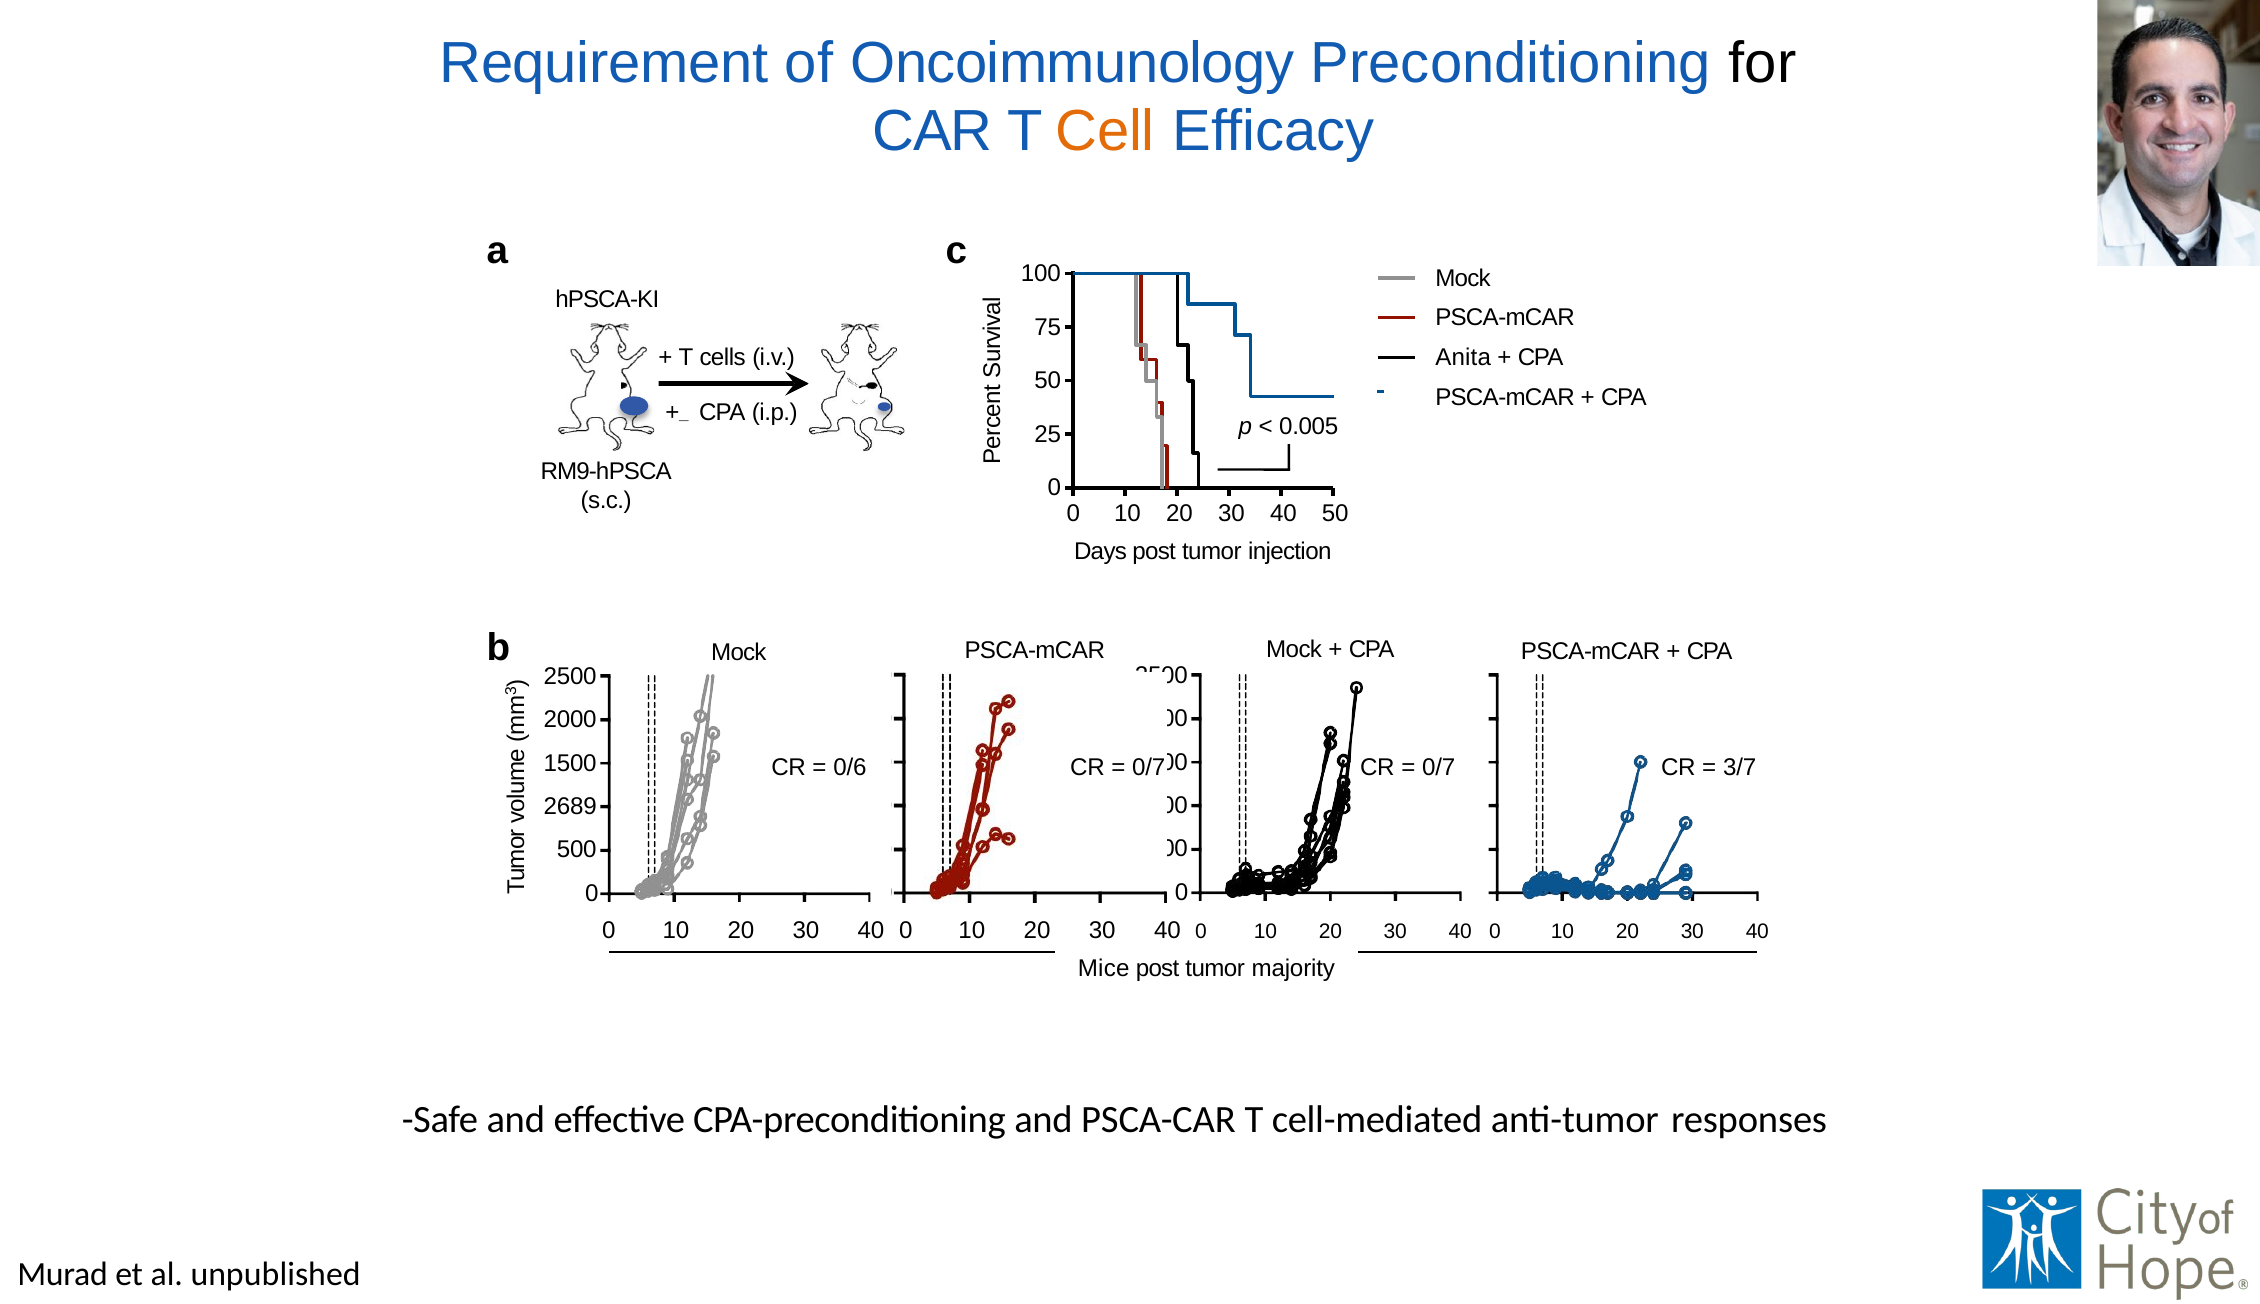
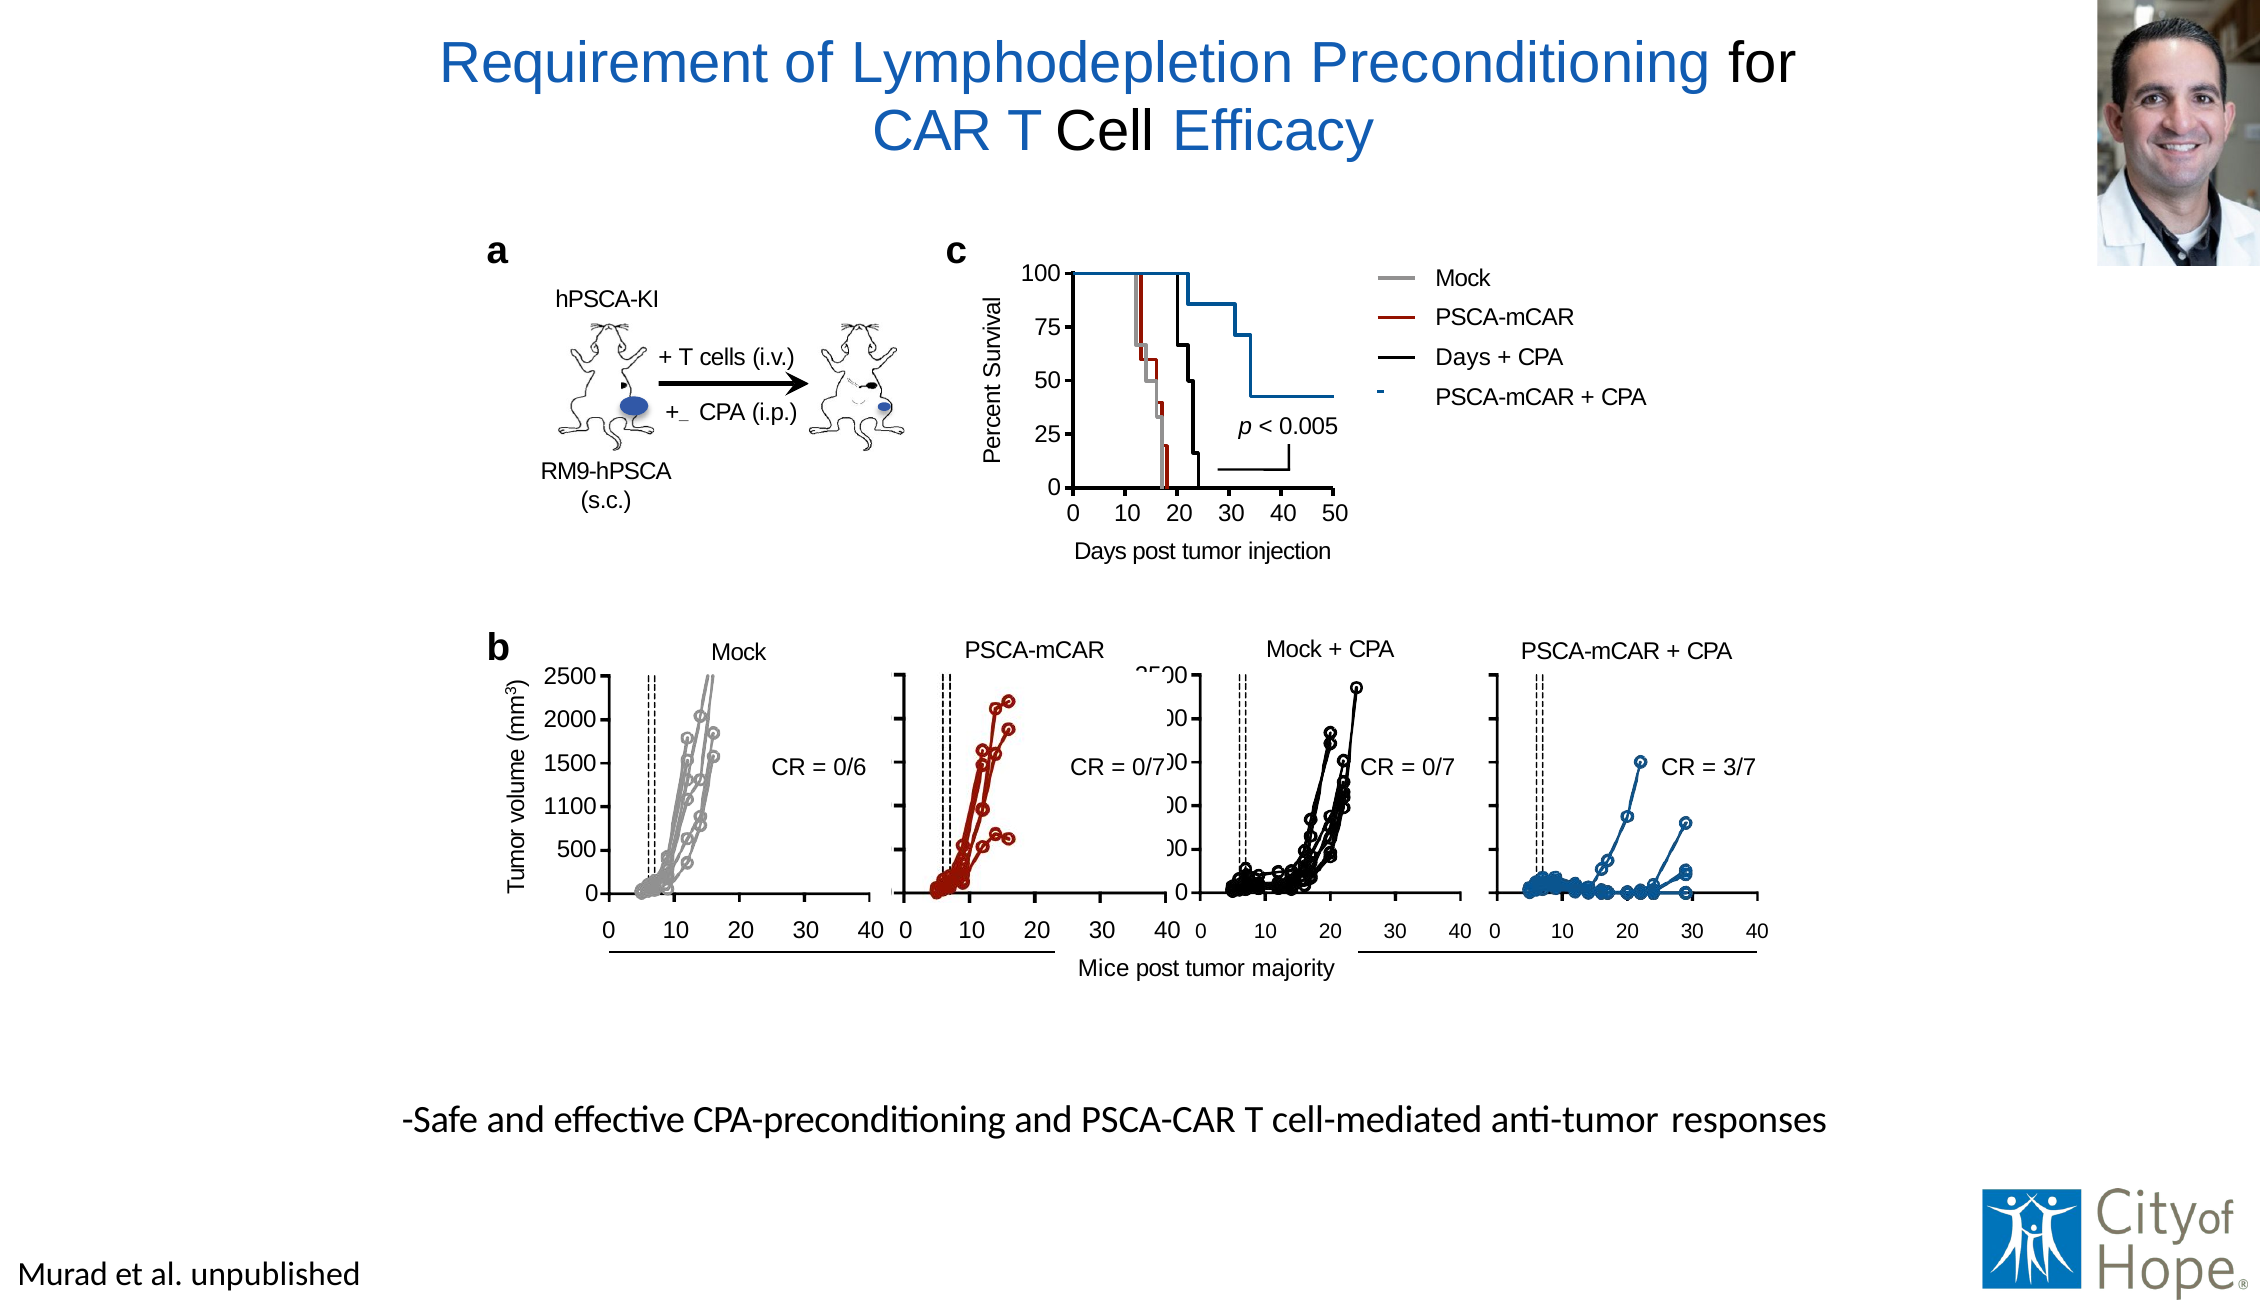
Oncoimmunology: Oncoimmunology -> Lymphodepletion
Cell colour: orange -> black
Anita at (1463, 358): Anita -> Days
2689: 2689 -> 1100
